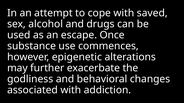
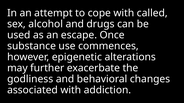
saved: saved -> called
